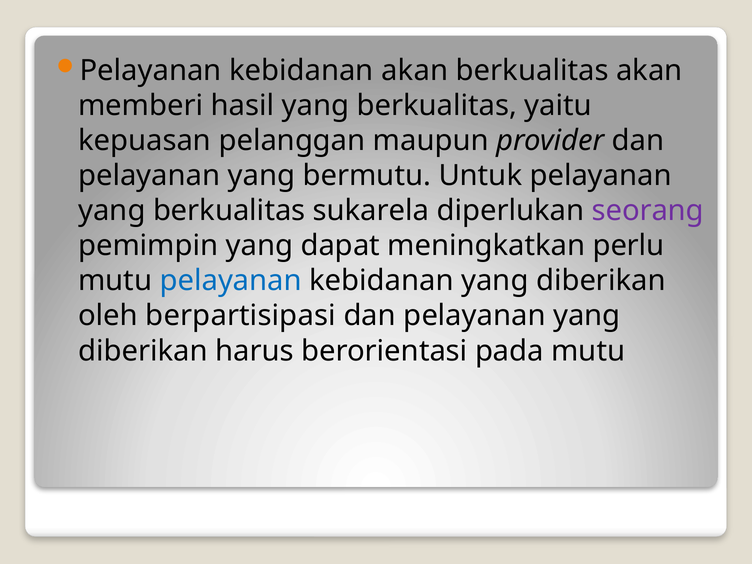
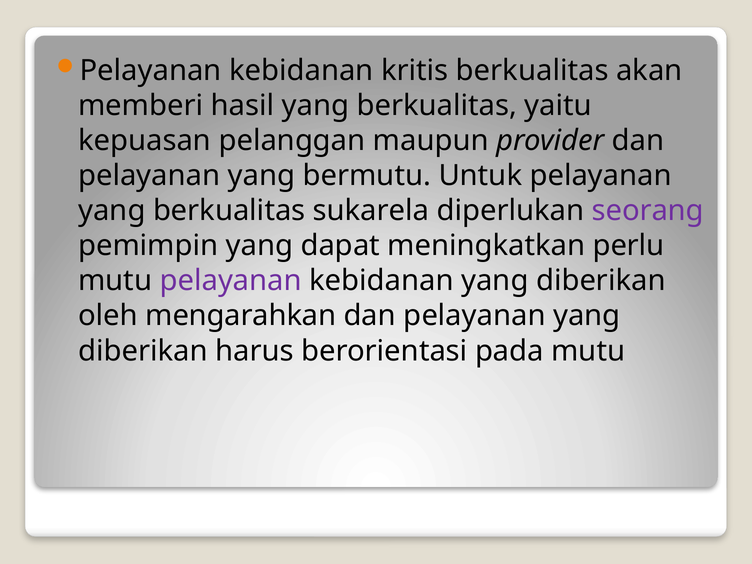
kebidanan akan: akan -> kritis
pelayanan at (231, 281) colour: blue -> purple
berpartisipasi: berpartisipasi -> mengarahkan
